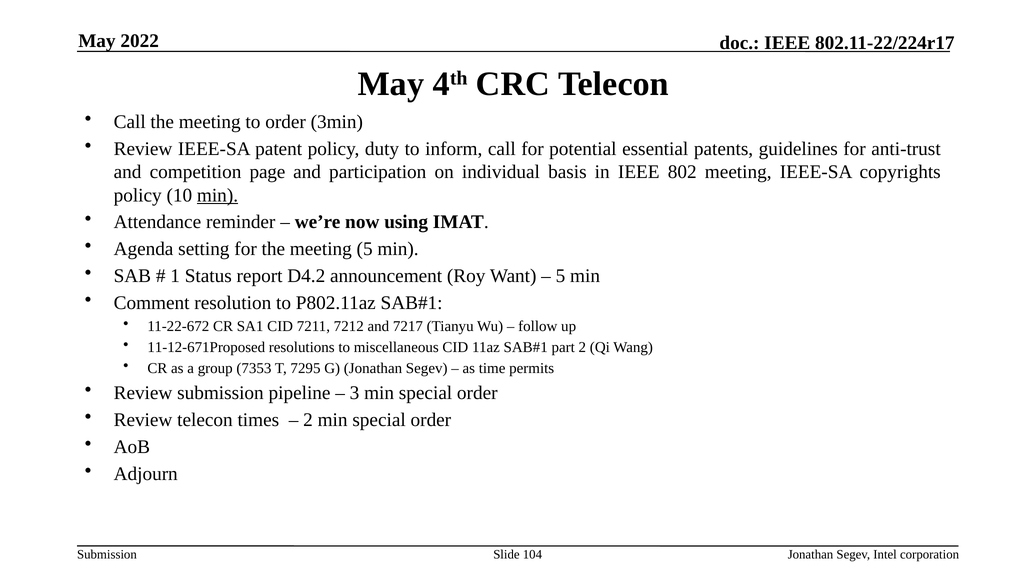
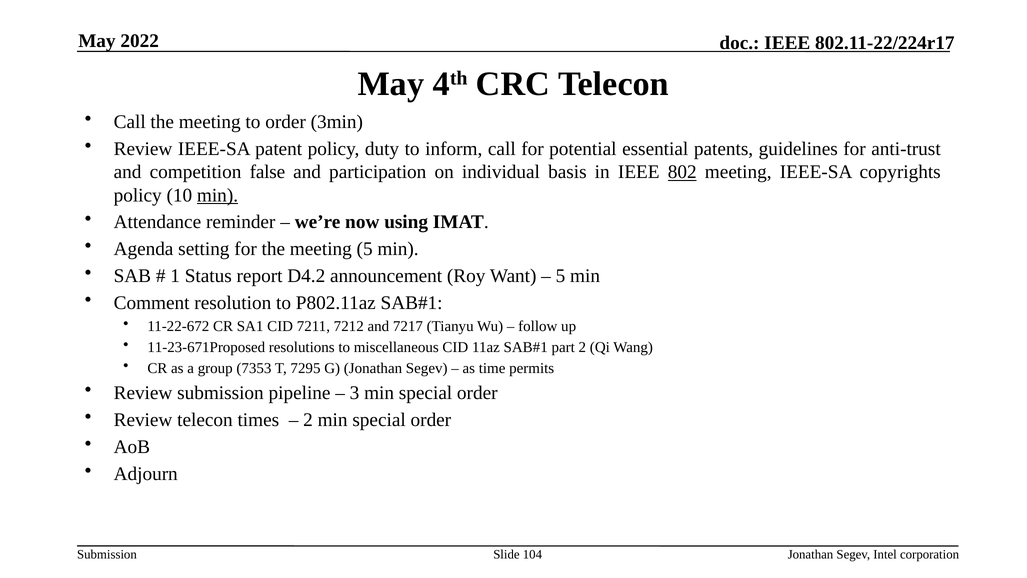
page: page -> false
802 underline: none -> present
11-12-671Proposed: 11-12-671Proposed -> 11-23-671Proposed
